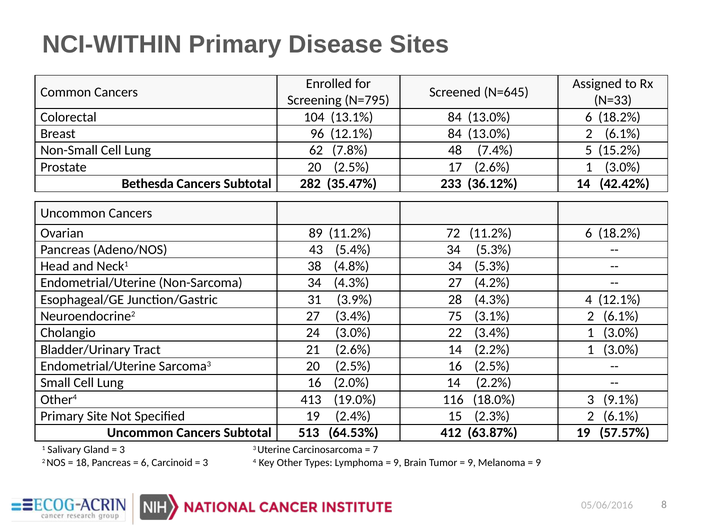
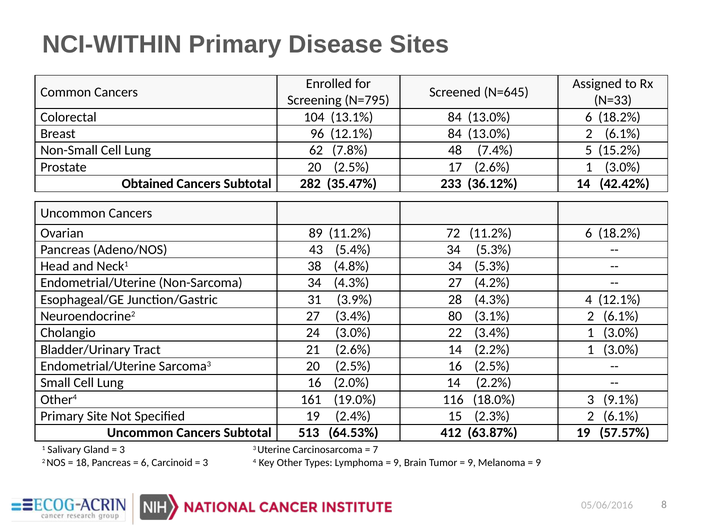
Bethesda: Bethesda -> Obtained
75: 75 -> 80
413: 413 -> 161
